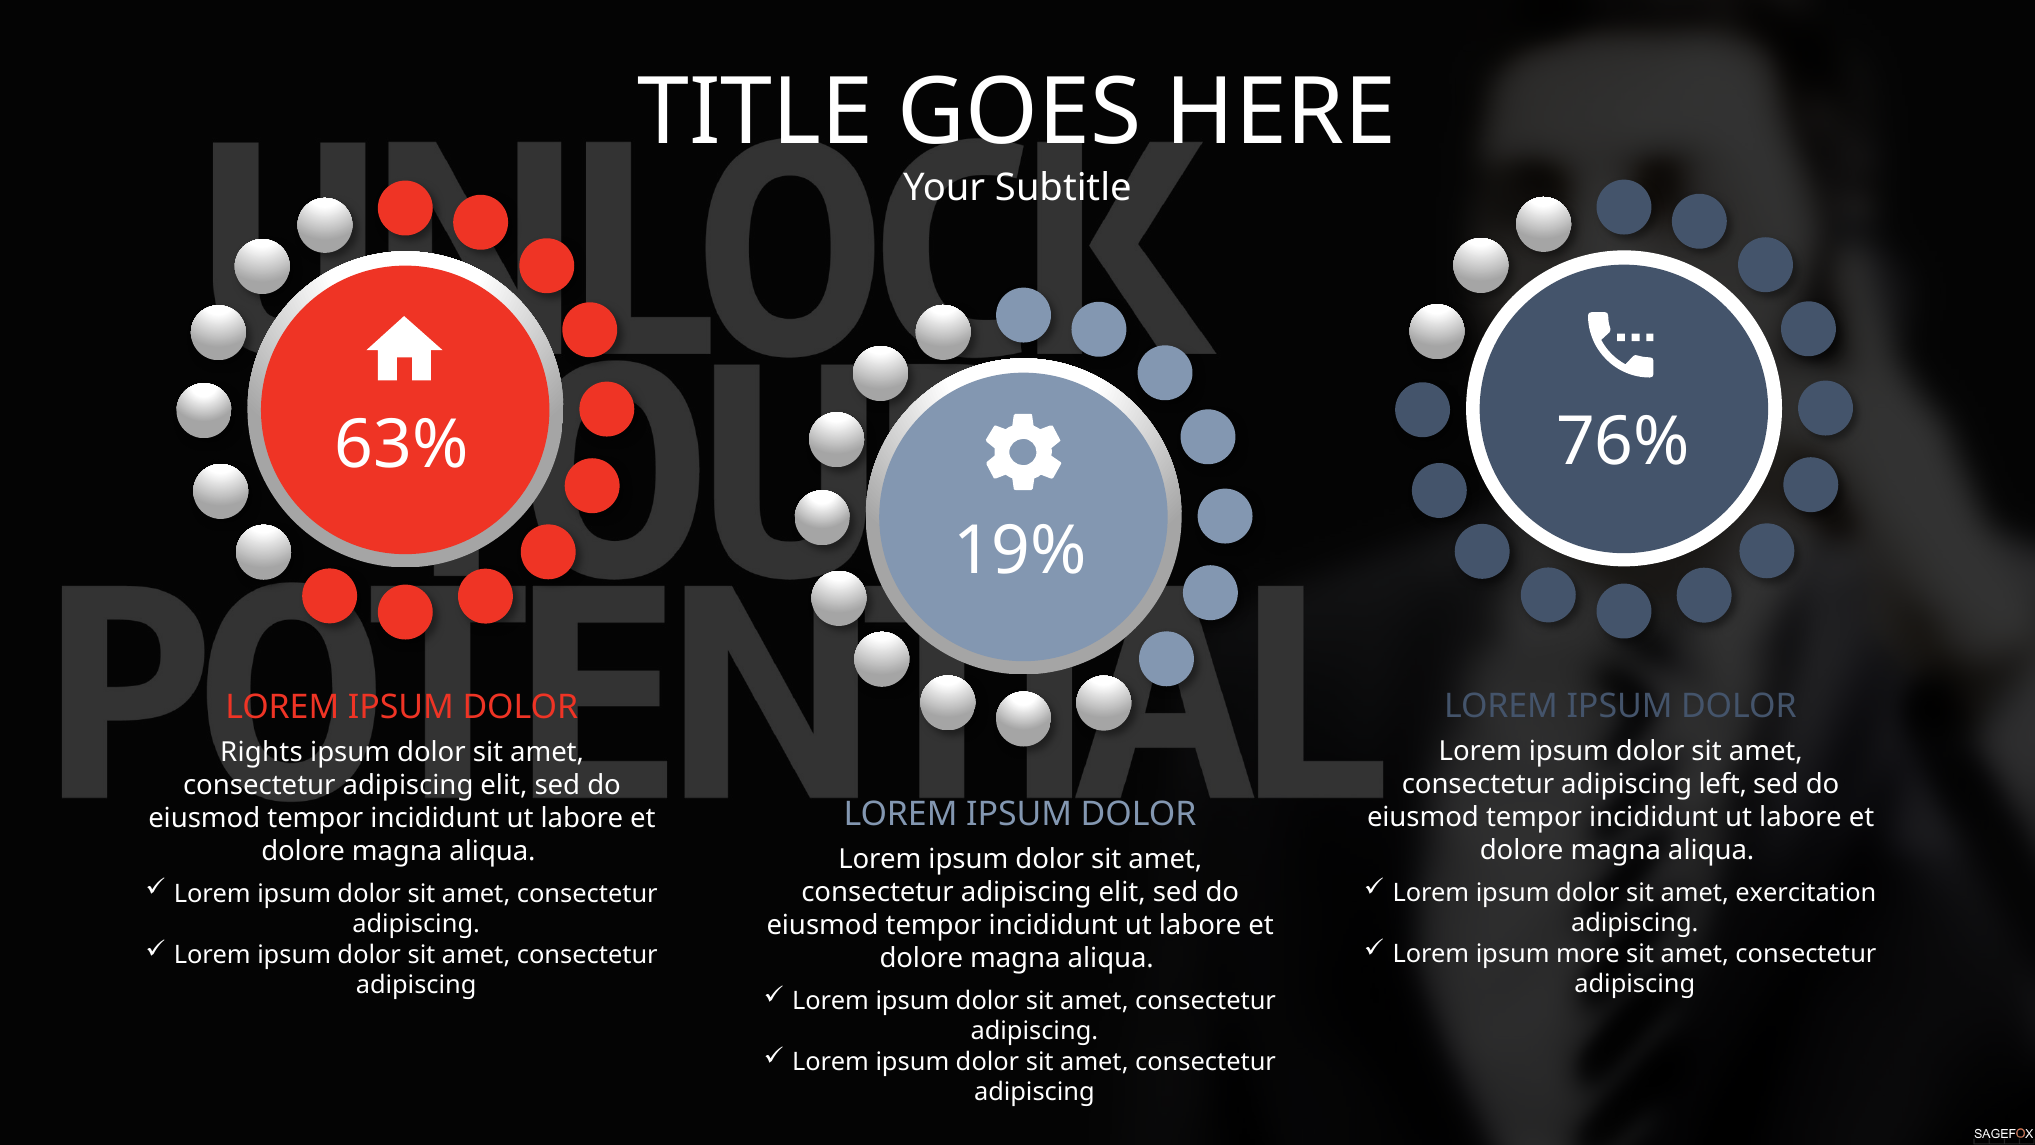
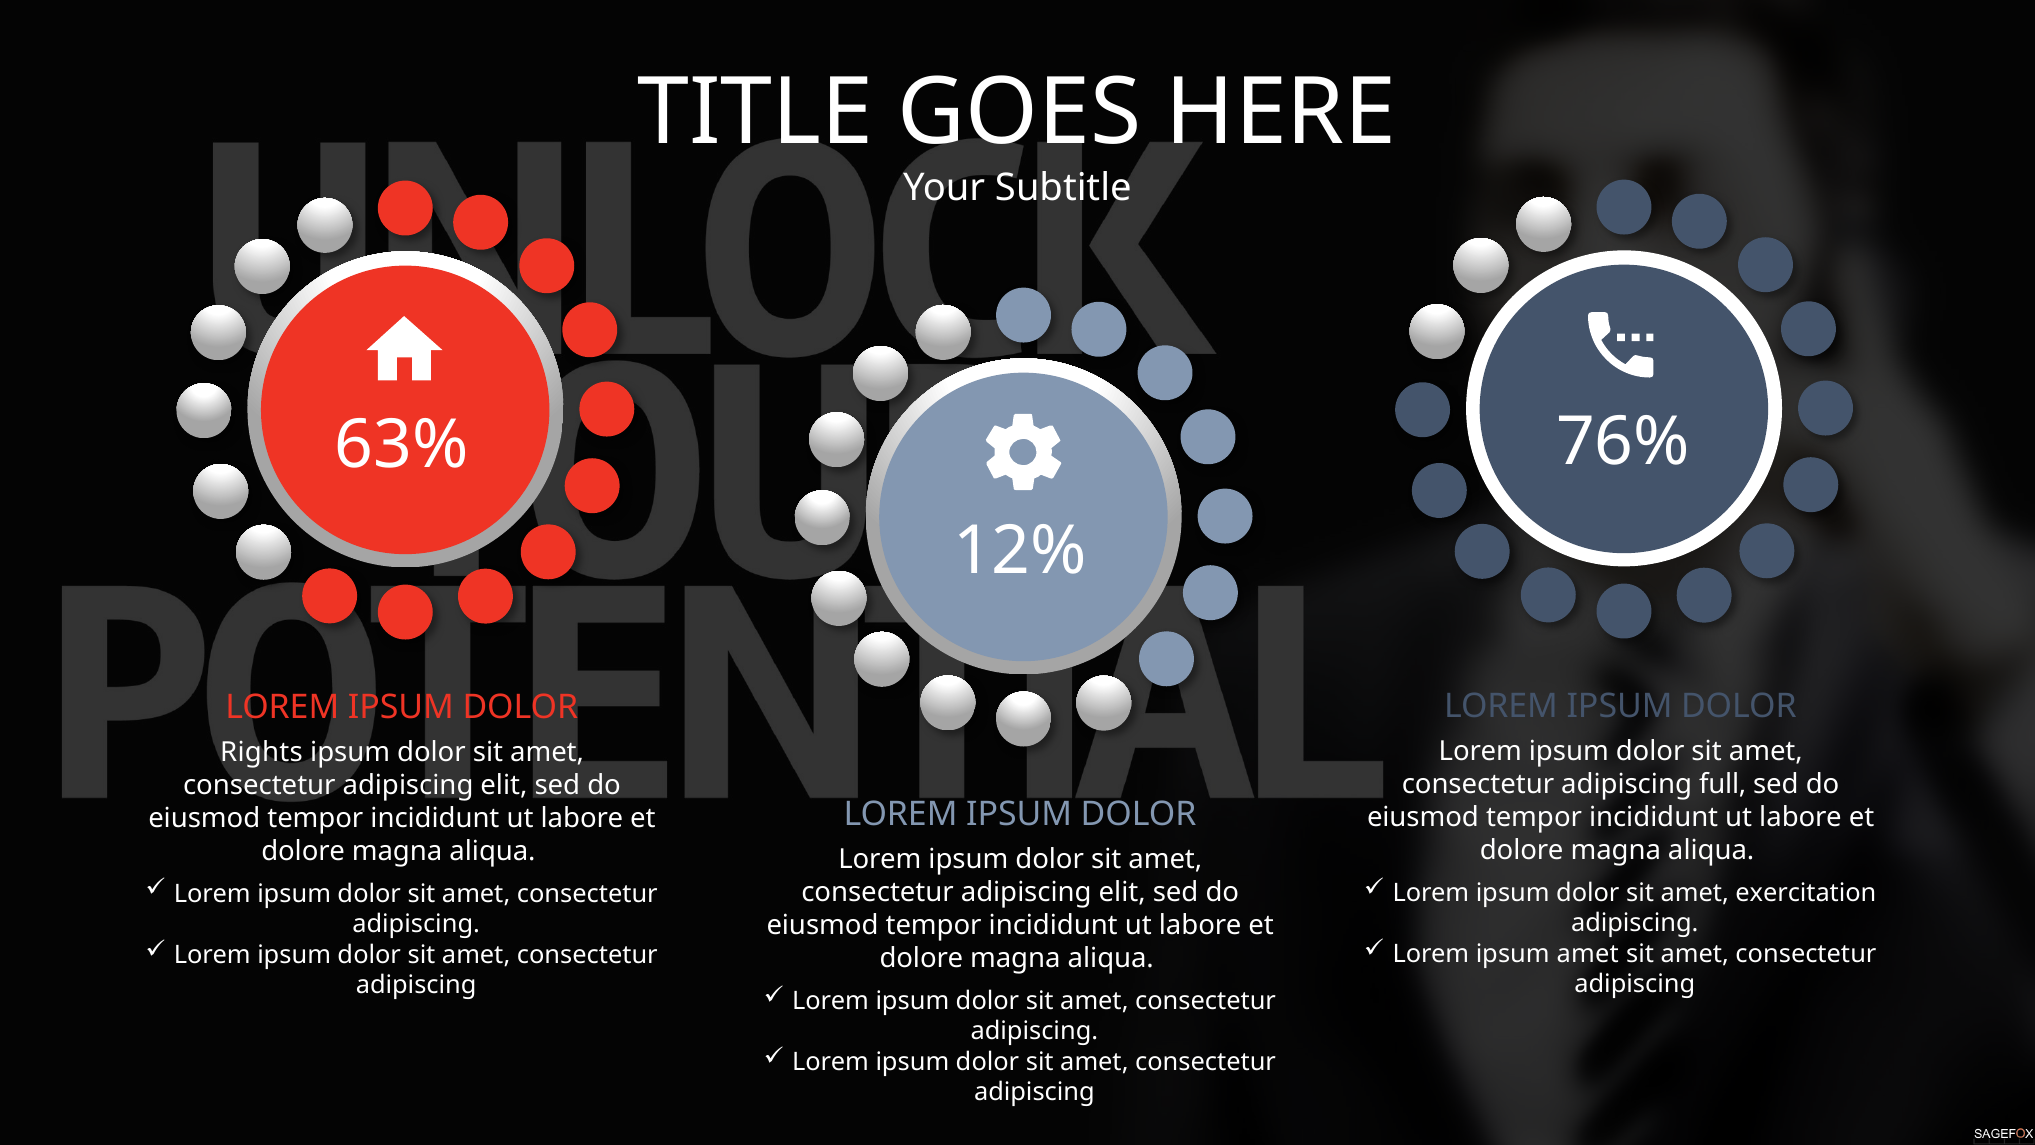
19%: 19% -> 12%
left: left -> full
ipsum more: more -> amet
